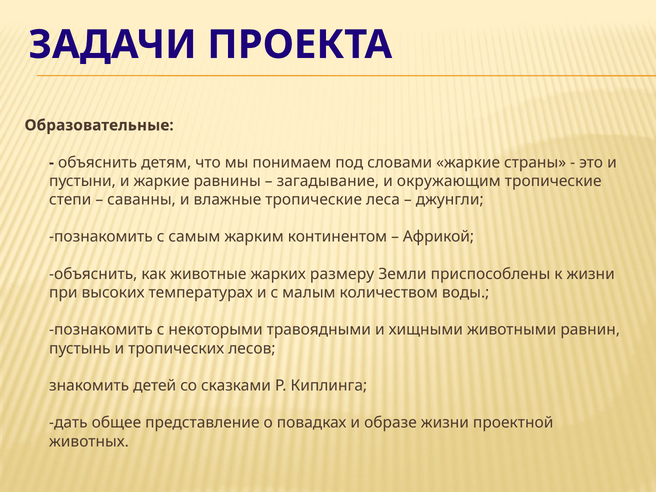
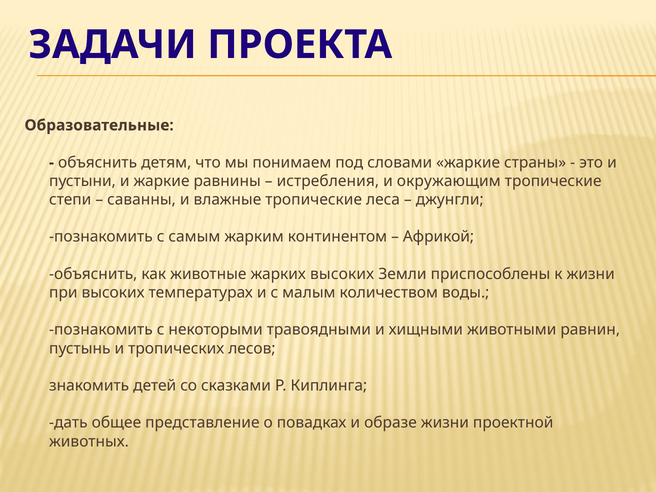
загадывание: загадывание -> истребления
жарких размеру: размеру -> высоких
